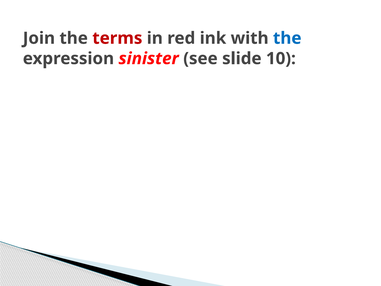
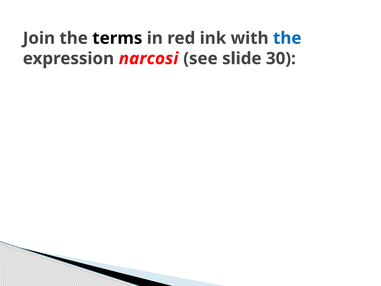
terms colour: red -> black
sinister: sinister -> narcosi
10: 10 -> 30
